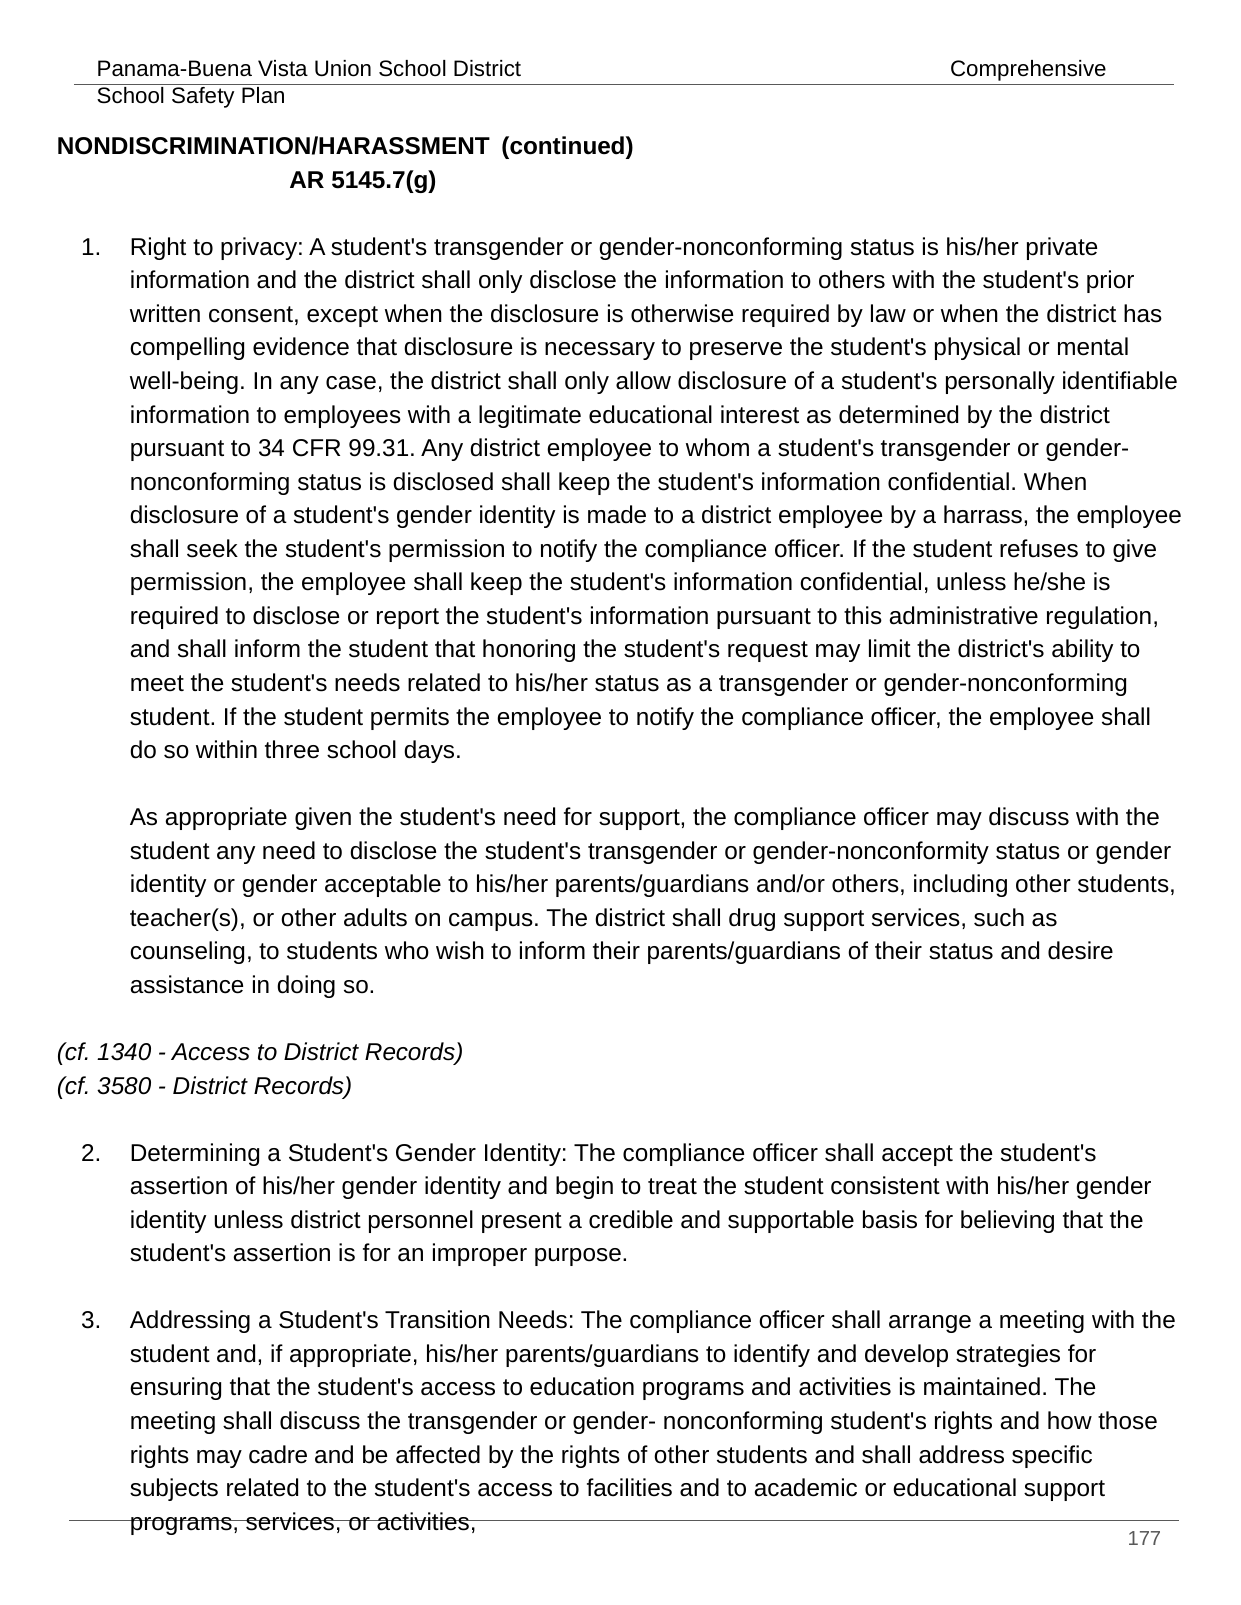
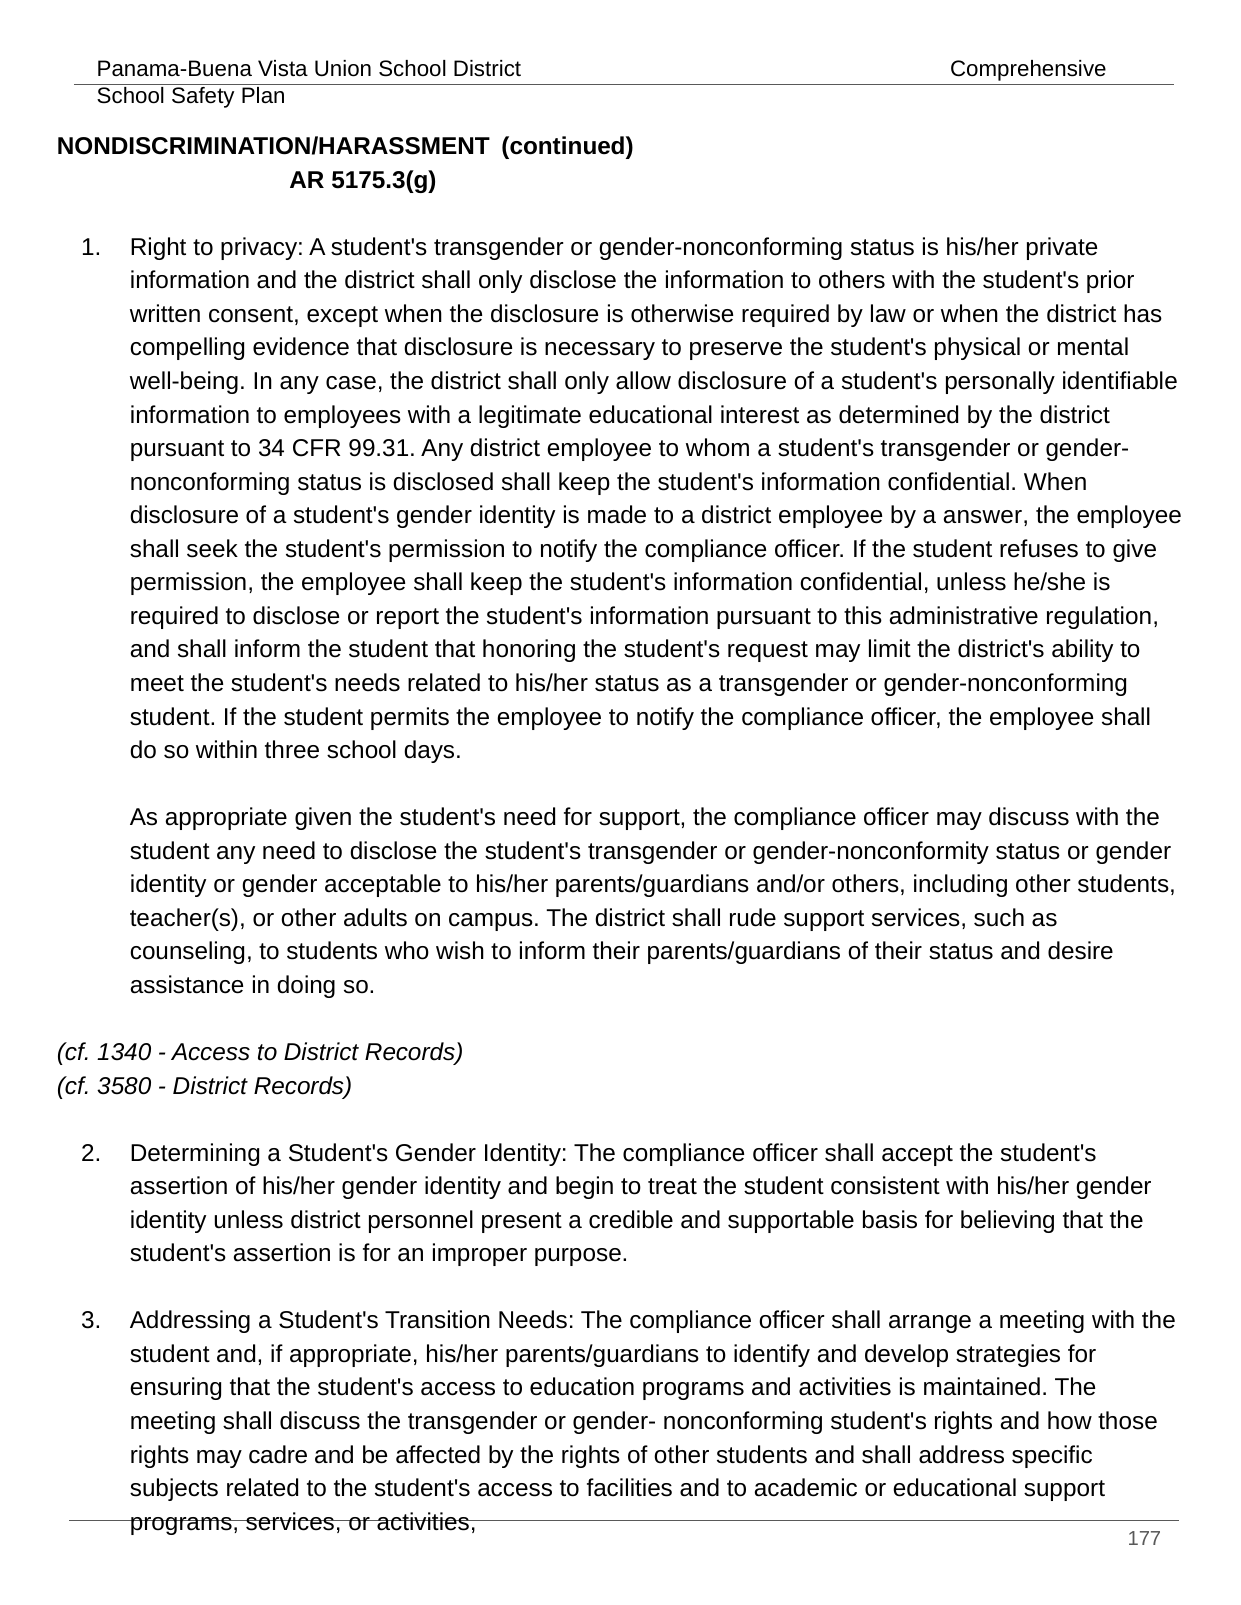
5145.7(g: 5145.7(g -> 5175.3(g
harrass: harrass -> answer
drug: drug -> rude
